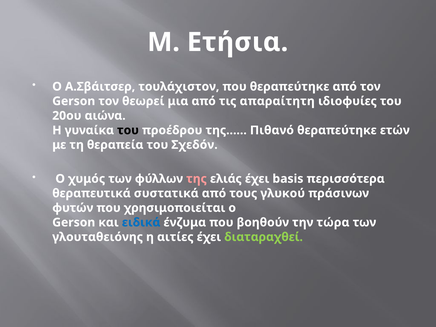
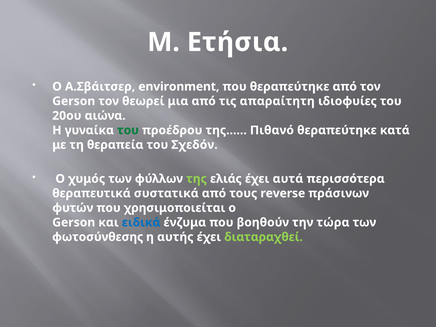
τουλάχιστον: τουλάχιστον -> environment
του at (128, 130) colour: black -> green
ετών: ετών -> κατά
της colour: pink -> light green
basis: basis -> αυτά
γλυκού: γλυκού -> reverse
γλουταθειόνης: γλουταθειόνης -> φωτοσύνθεσης
αιτίες: αιτίες -> αυτής
